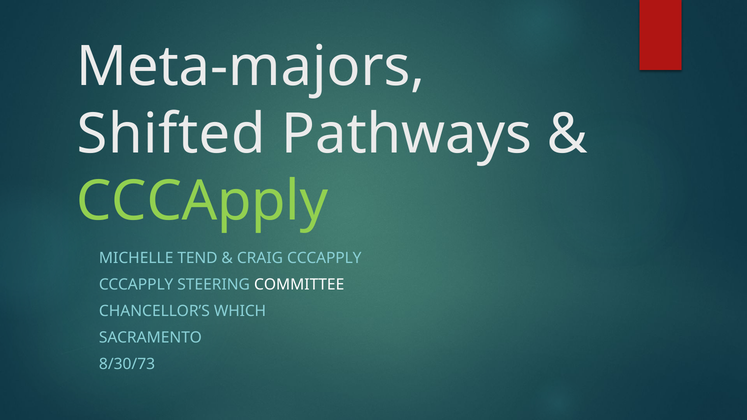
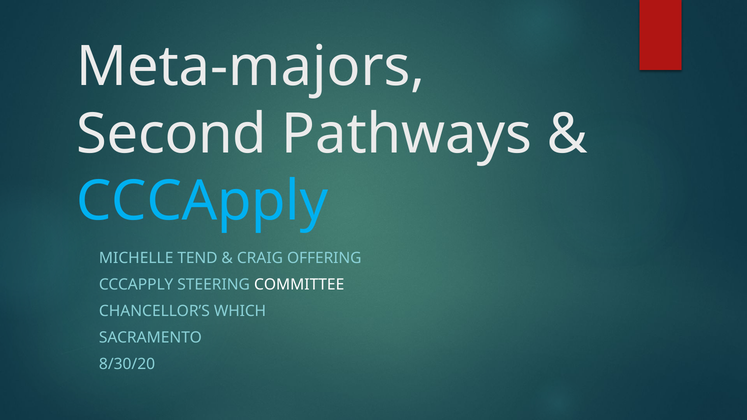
Shifted: Shifted -> Second
CCCApply at (202, 201) colour: light green -> light blue
CRAIG CCCAPPLY: CCCAPPLY -> OFFERING
8/30/73: 8/30/73 -> 8/30/20
